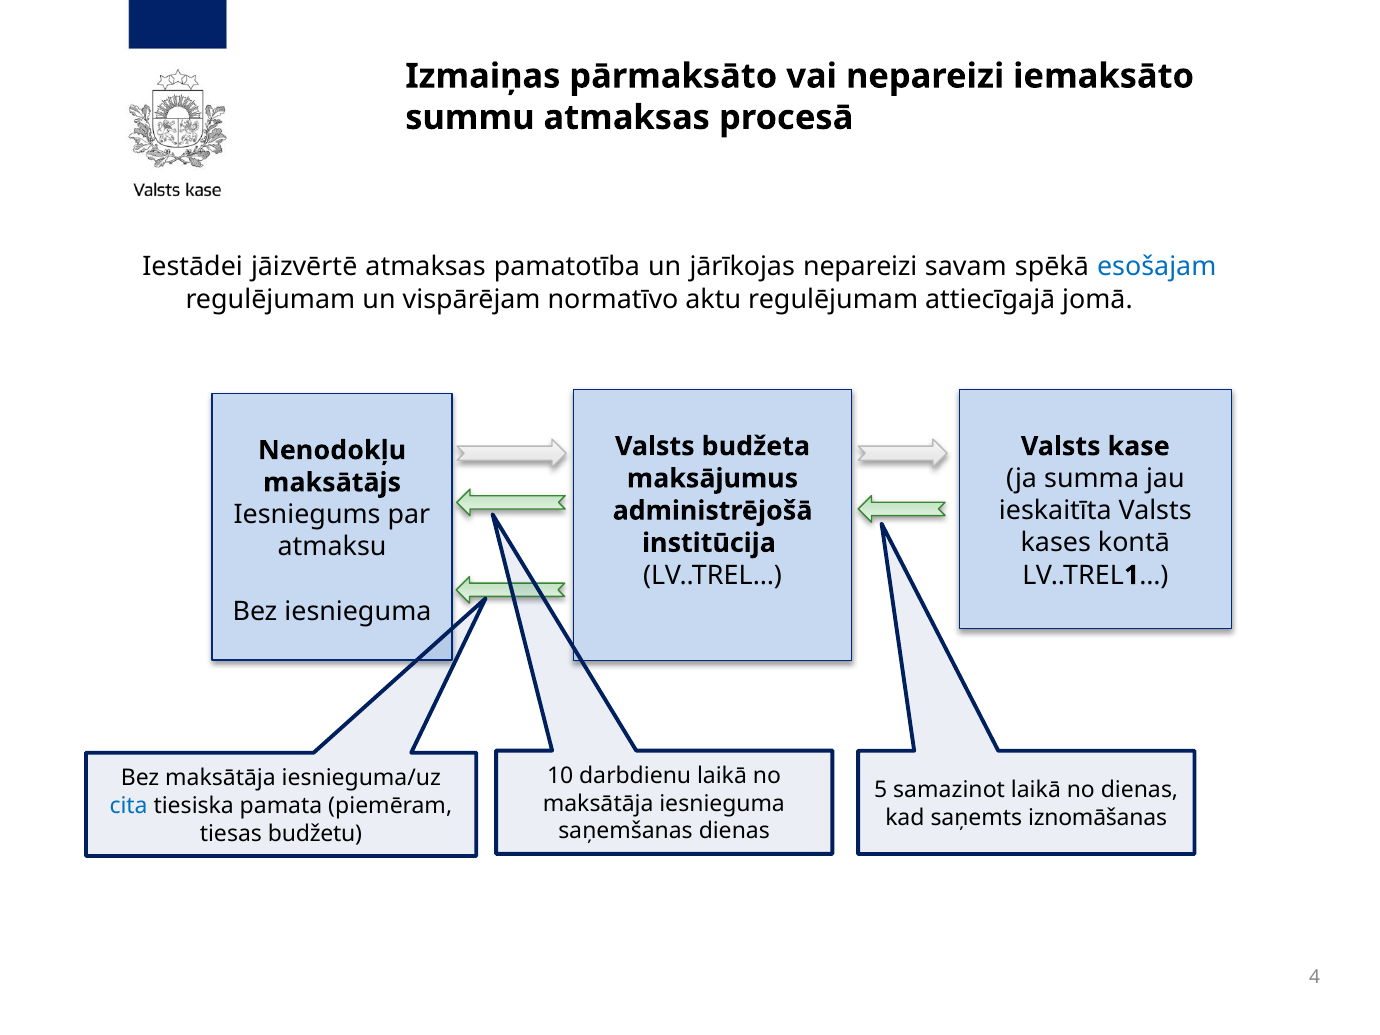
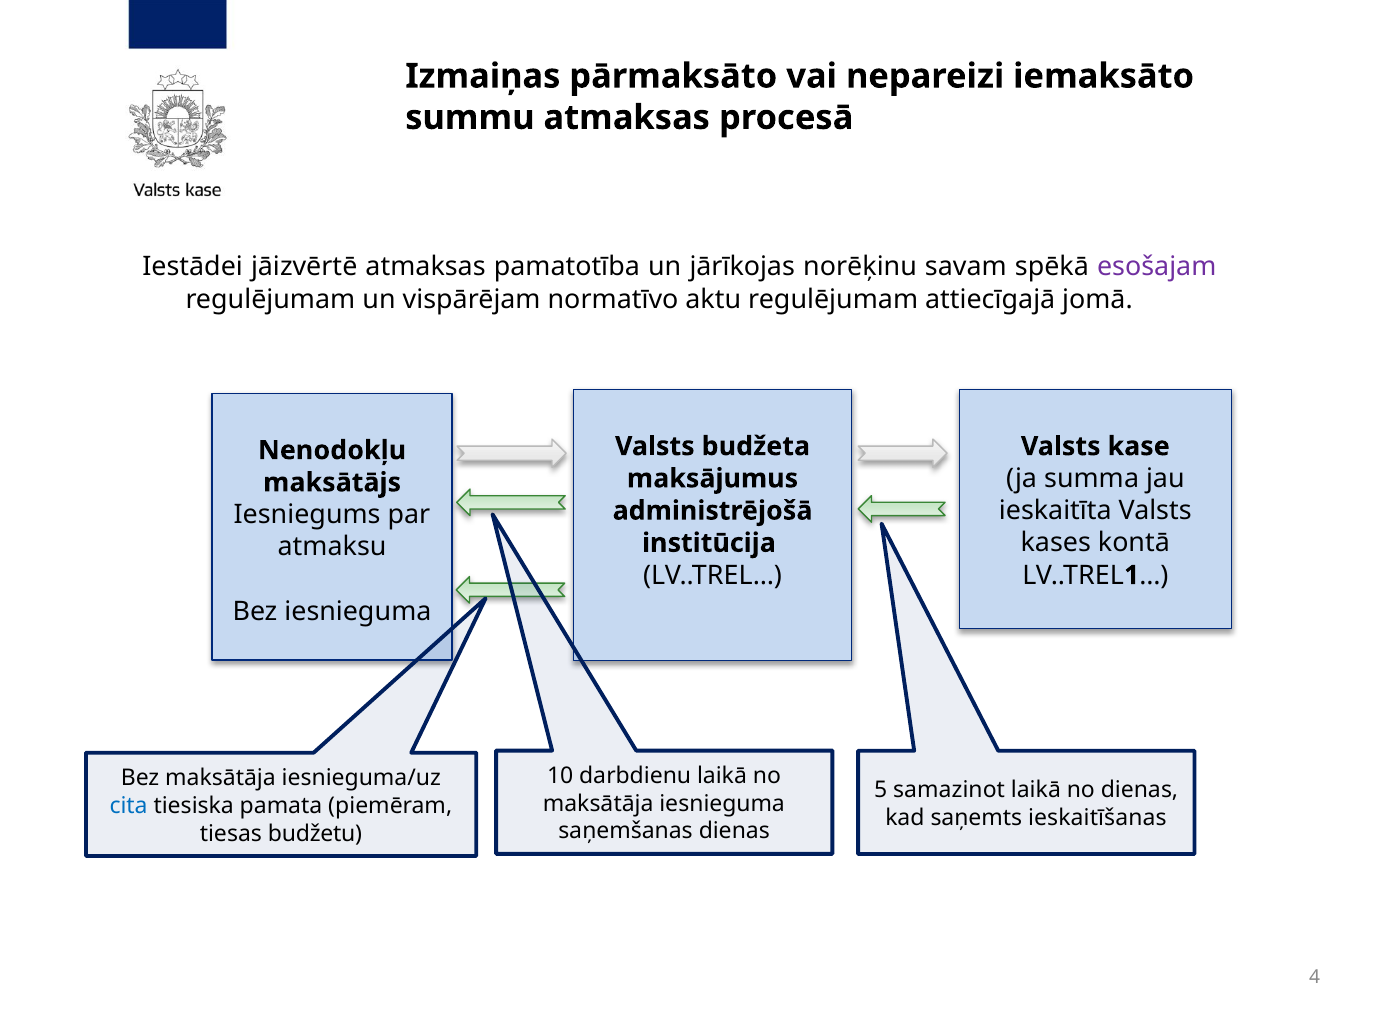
jārīkojas nepareizi: nepareizi -> norēķinu
esošajam colour: blue -> purple
iznomāšanas: iznomāšanas -> ieskaitīšanas
